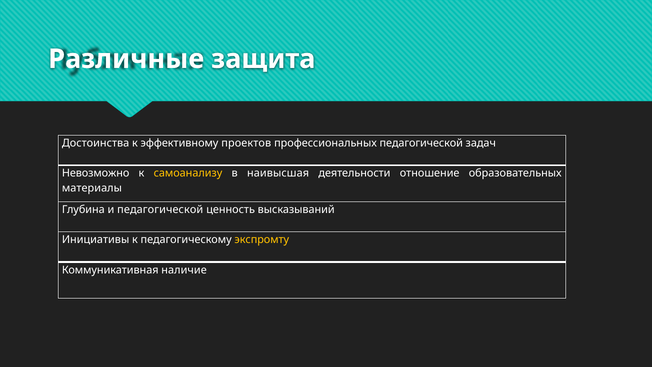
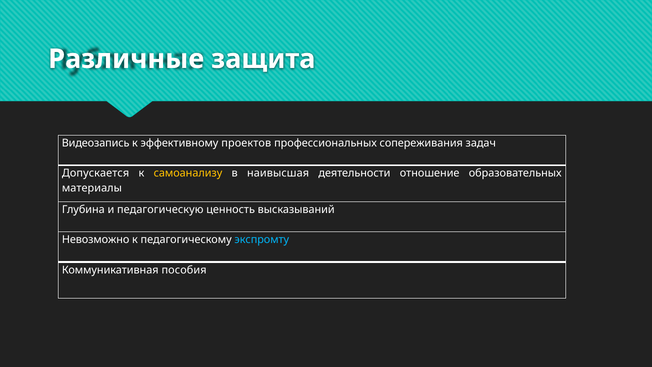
Достоинства: Достоинства -> Видеозапись
профессиональных педагогической: педагогической -> сопереживания
Невозможно: Невозможно -> Допускается
и педагогической: педагогической -> педагогическую
Инициативы: Инициативы -> Невозможно
экспромту colour: yellow -> light blue
наличие: наличие -> пособия
